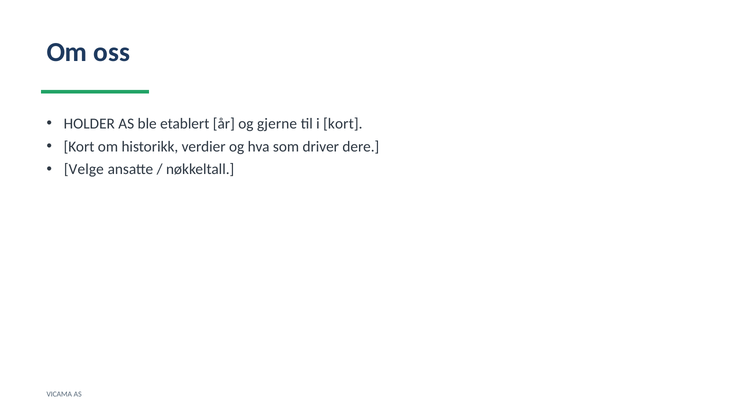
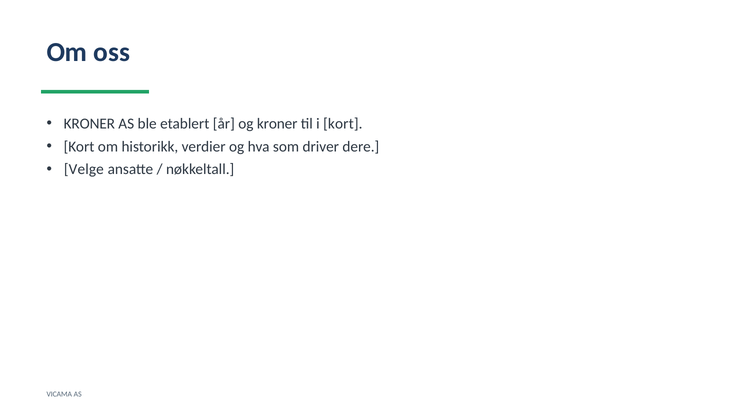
HOLDER at (89, 124): HOLDER -> KRONER
og gjerne: gjerne -> kroner
